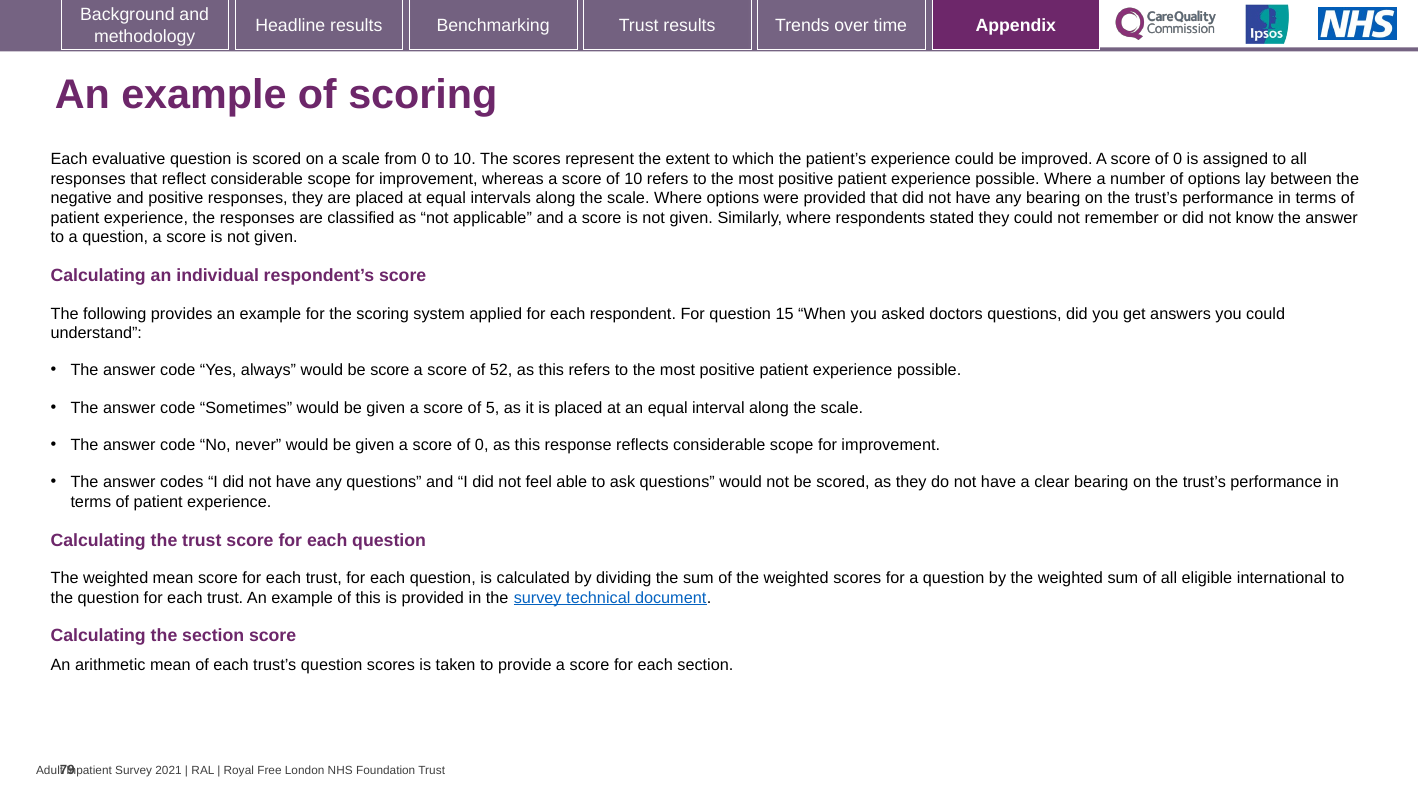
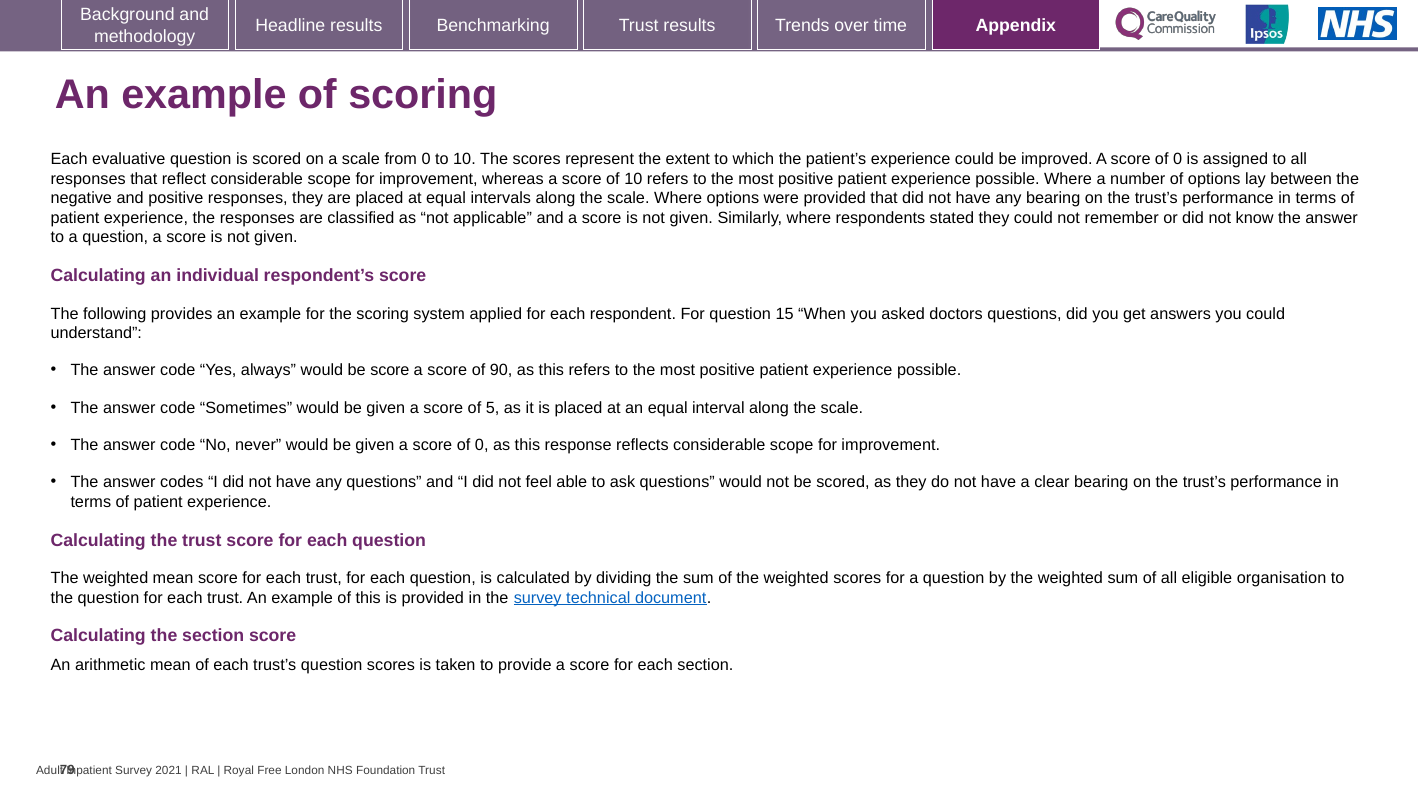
52: 52 -> 90
international: international -> organisation
